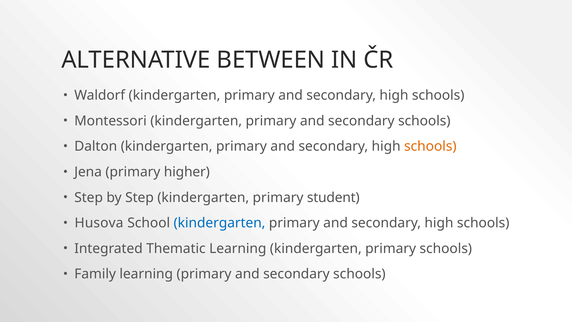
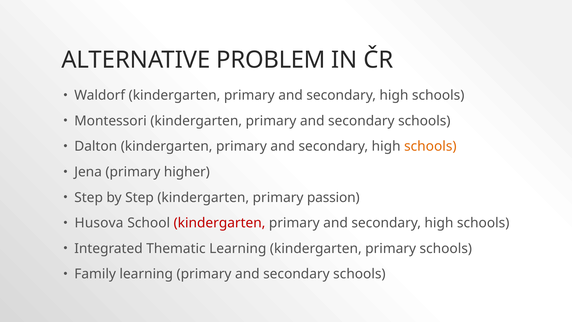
BETWEEN: BETWEEN -> PROBLEM
student: student -> passion
kindergarten at (220, 223) colour: blue -> red
